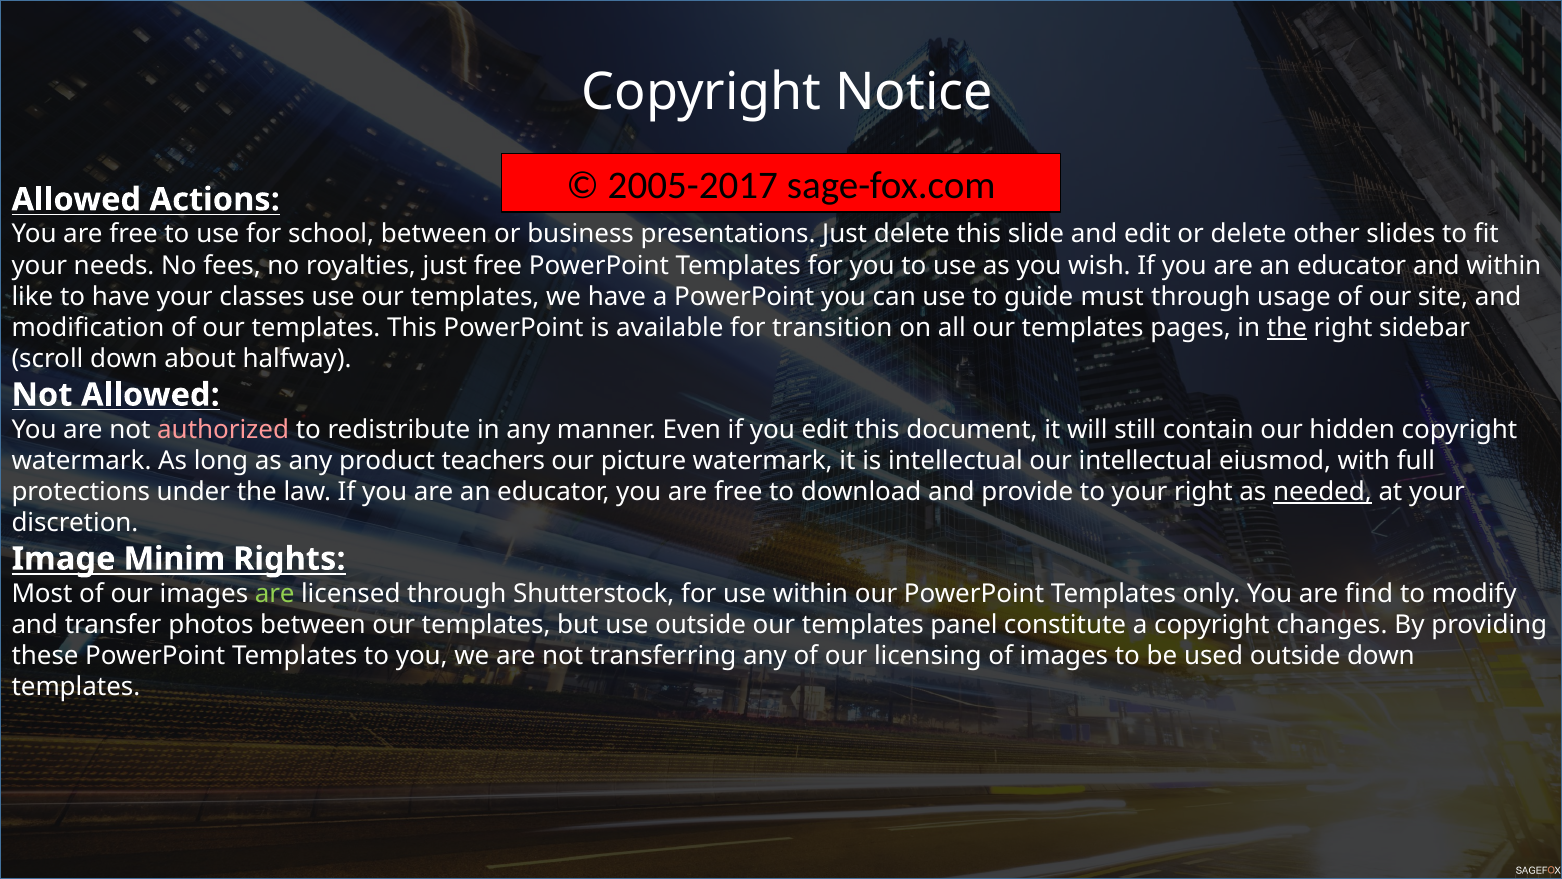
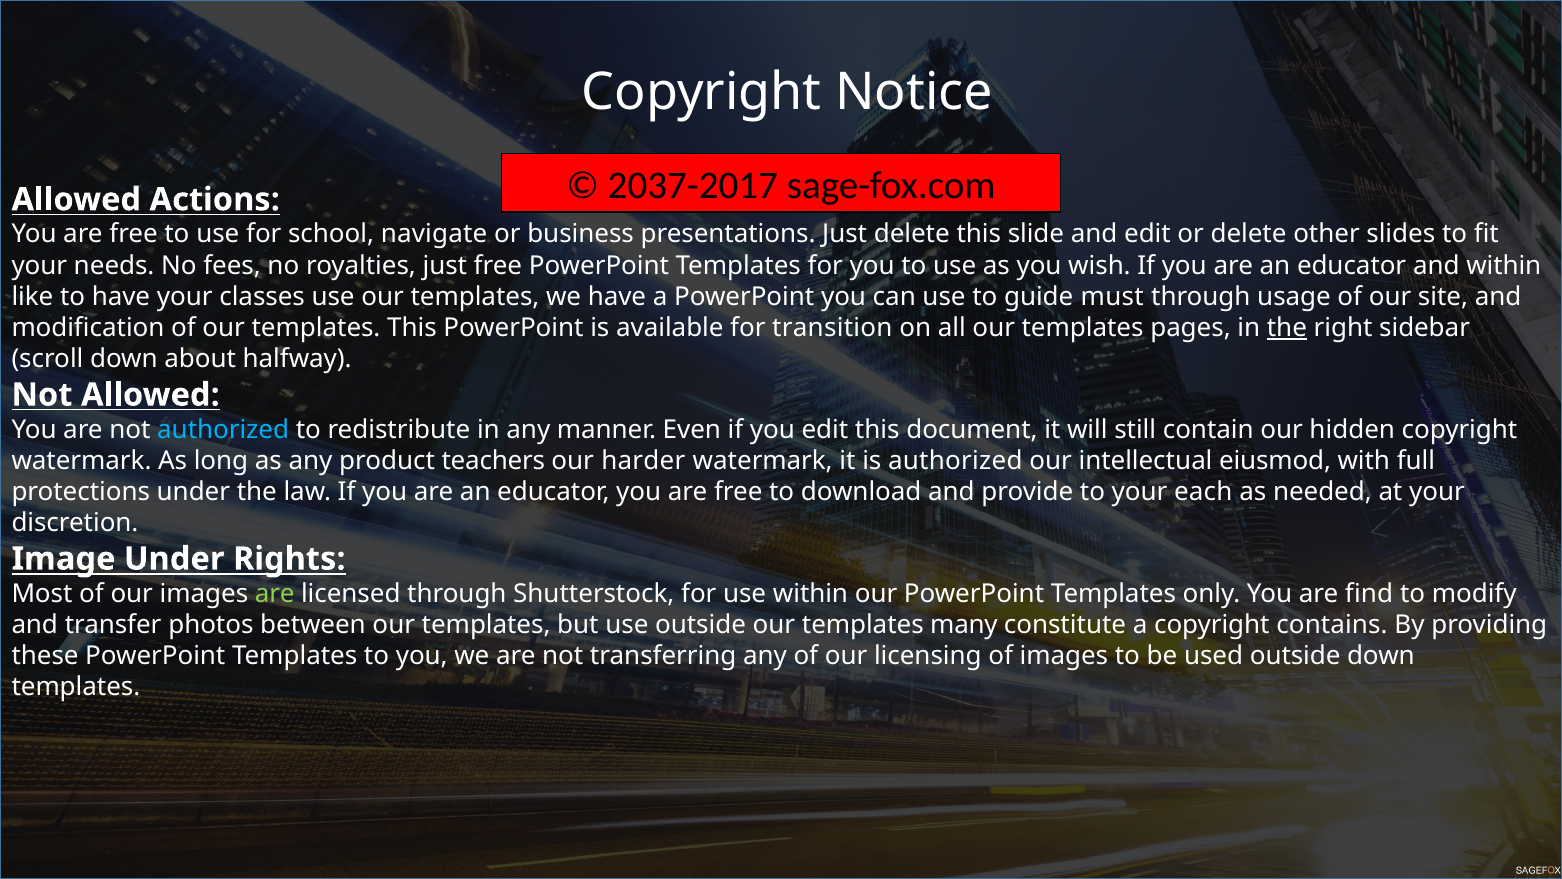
2005-2017: 2005-2017 -> 2037-2017
school between: between -> navigate
authorized at (223, 429) colour: pink -> light blue
picture: picture -> harder
is intellectual: intellectual -> authorized
your right: right -> each
needed underline: present -> none
Image Minim: Minim -> Under
panel: panel -> many
changes: changes -> contains
